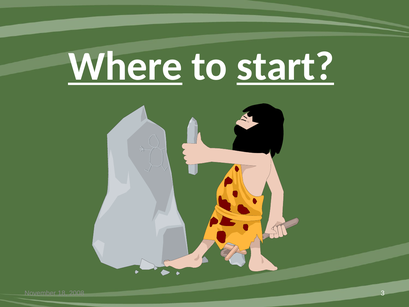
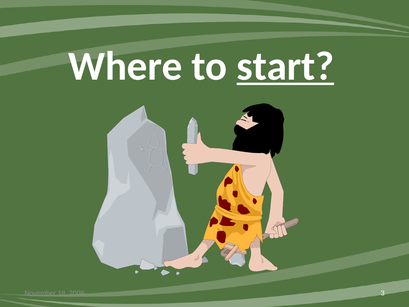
Where underline: present -> none
